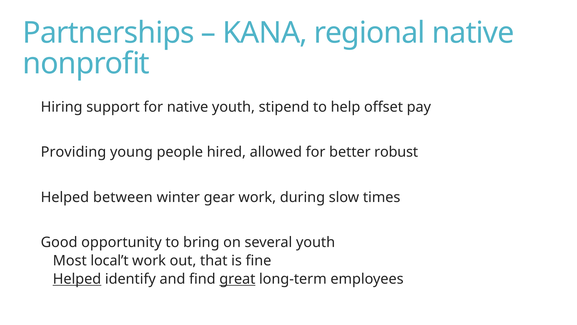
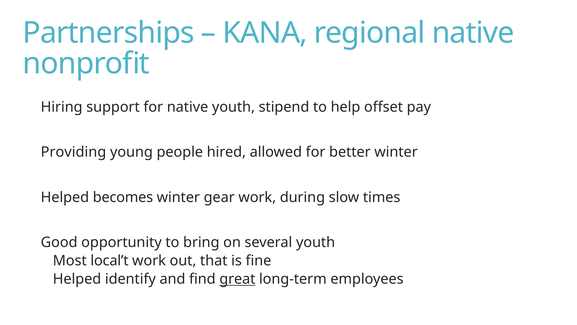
better robust: robust -> winter
between: between -> becomes
Helped at (77, 279) underline: present -> none
